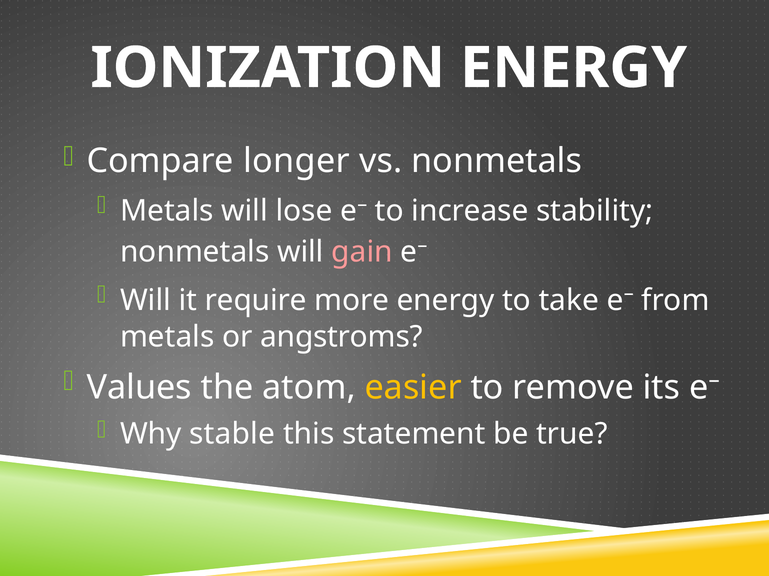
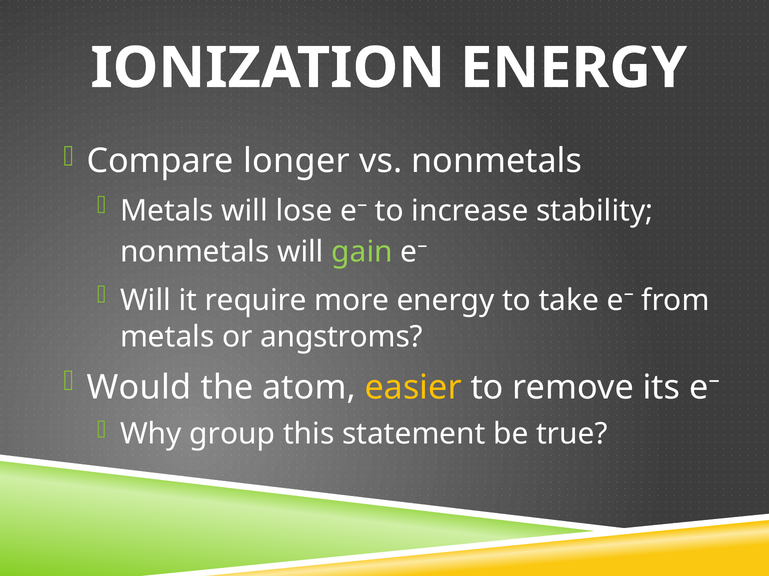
gain colour: pink -> light green
Values: Values -> Would
stable: stable -> group
